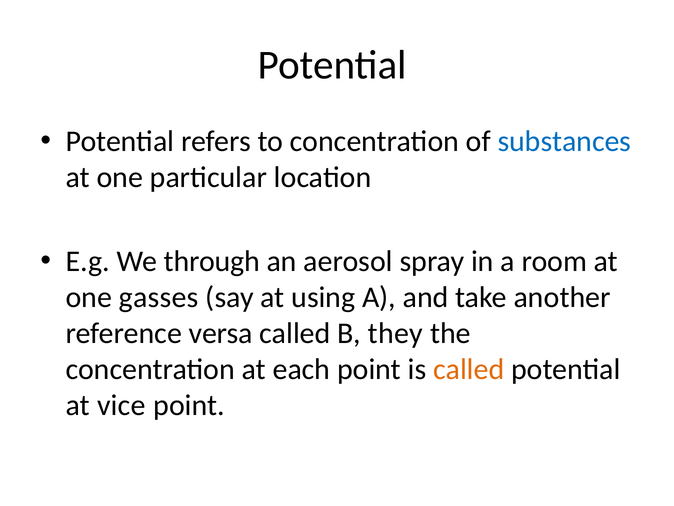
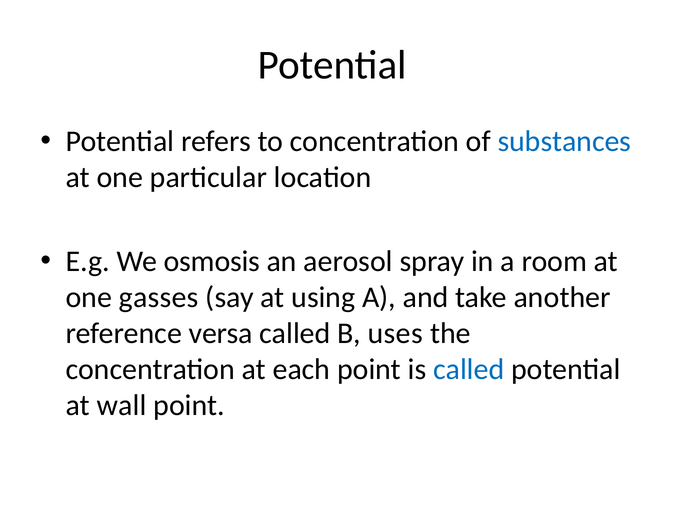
through: through -> osmosis
they: they -> uses
called at (469, 369) colour: orange -> blue
vice: vice -> wall
